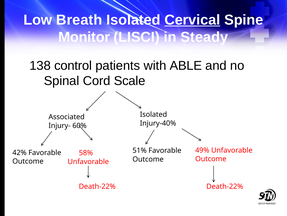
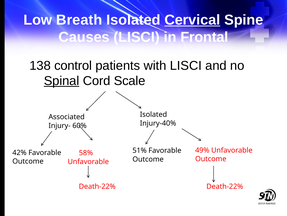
Monitor: Monitor -> Causes
Steady: Steady -> Frontal
with ABLE: ABLE -> LISCI
Spinal underline: none -> present
